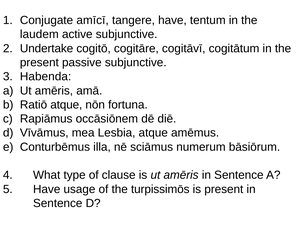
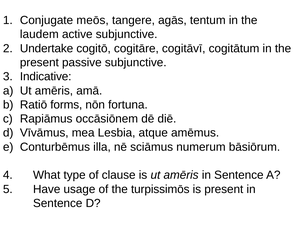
amīcī: amīcī -> meōs
tangere have: have -> agās
Habenda: Habenda -> Indicative
Ratiō atque: atque -> forms
